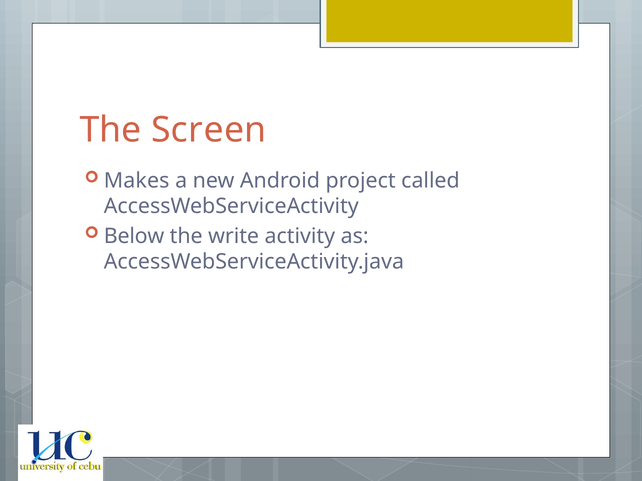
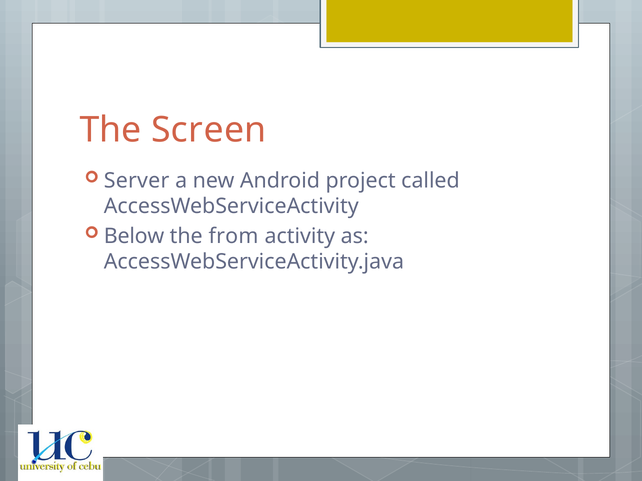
Makes: Makes -> Server
write: write -> from
